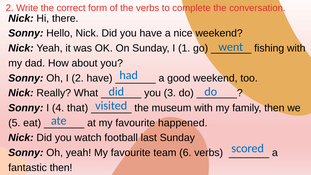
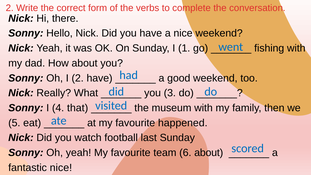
6 verbs: verbs -> about
fantastic then: then -> nice
